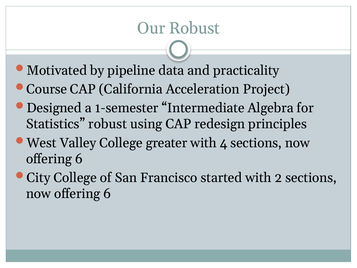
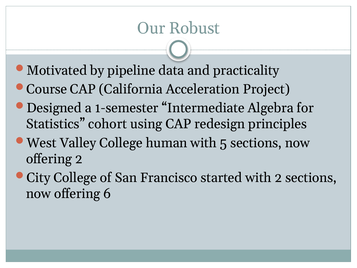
Statistics robust: robust -> cohort
greater: greater -> human
4: 4 -> 5
6 at (79, 159): 6 -> 2
